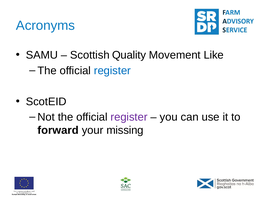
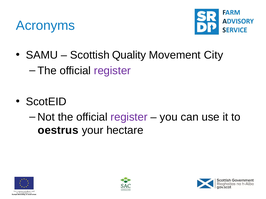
Like: Like -> City
register at (112, 71) colour: blue -> purple
forward: forward -> oestrus
missing: missing -> hectare
